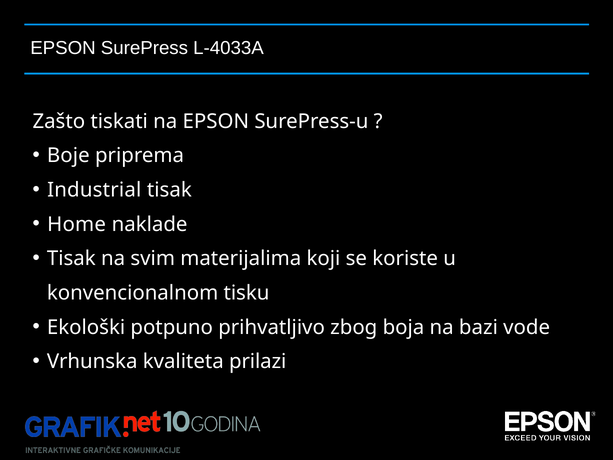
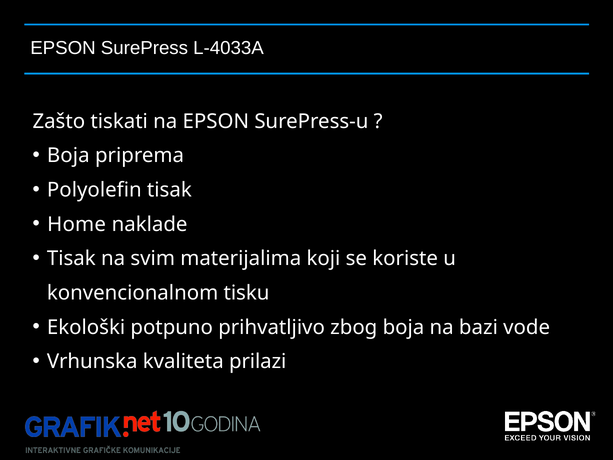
Boje at (68, 156): Boje -> Boja
Industrial: Industrial -> Polyolefin
